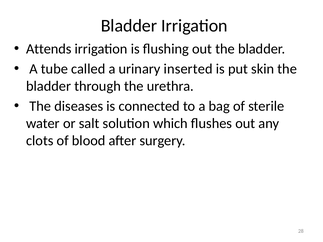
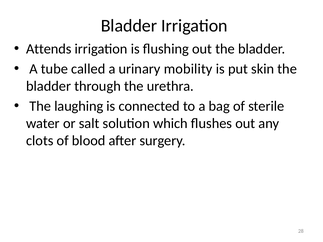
inserted: inserted -> mobility
diseases: diseases -> laughing
